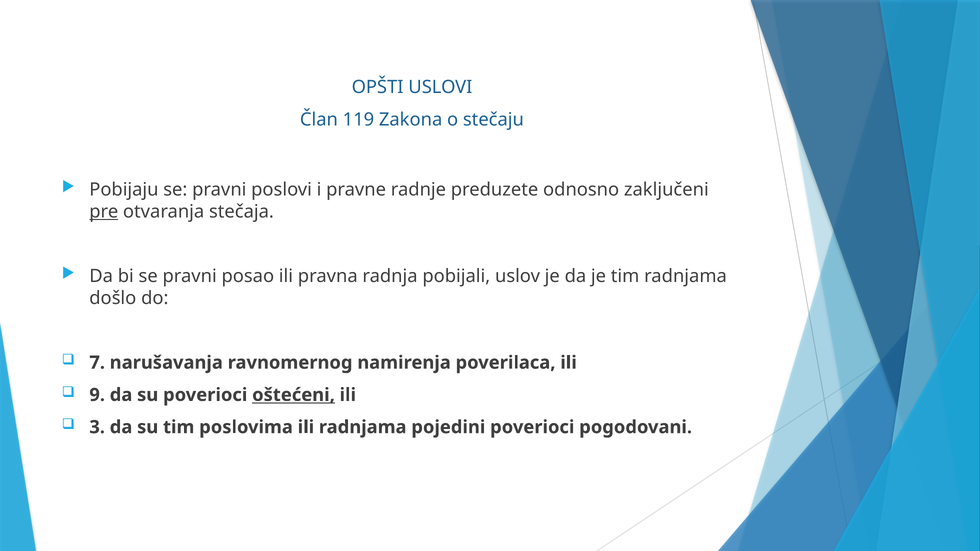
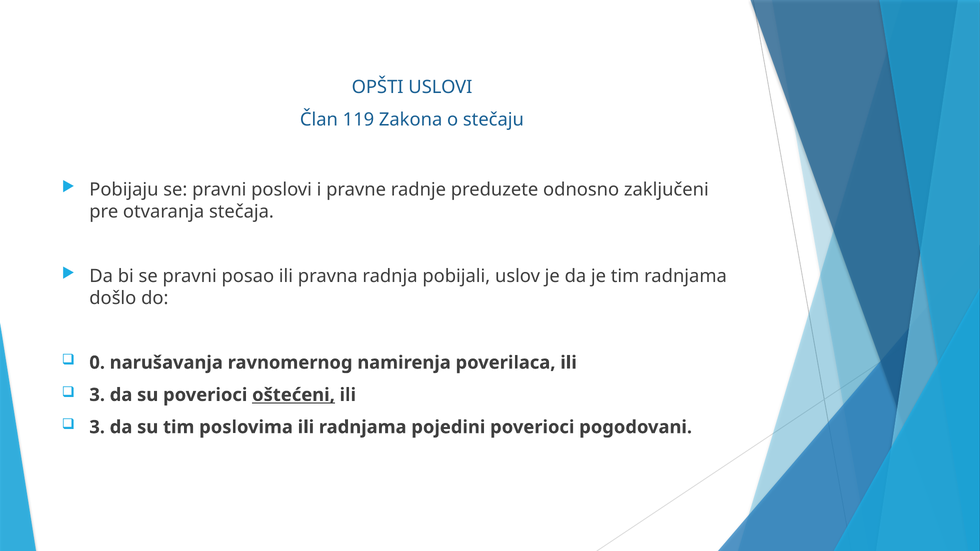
pre underline: present -> none
7: 7 -> 0
9 at (97, 395): 9 -> 3
